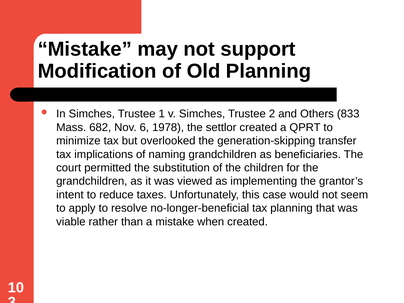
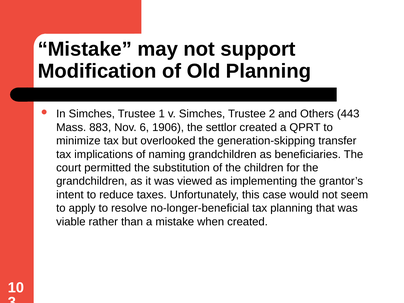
833: 833 -> 443
682: 682 -> 883
1978: 1978 -> 1906
